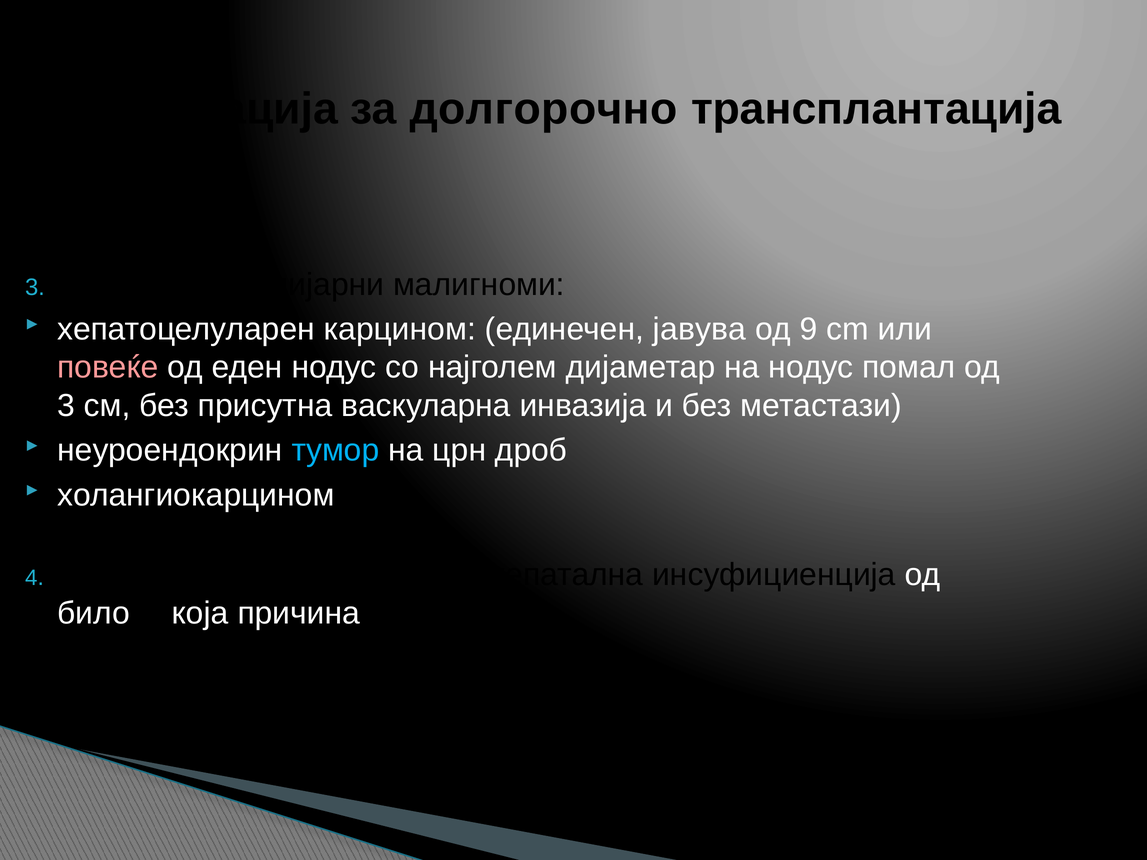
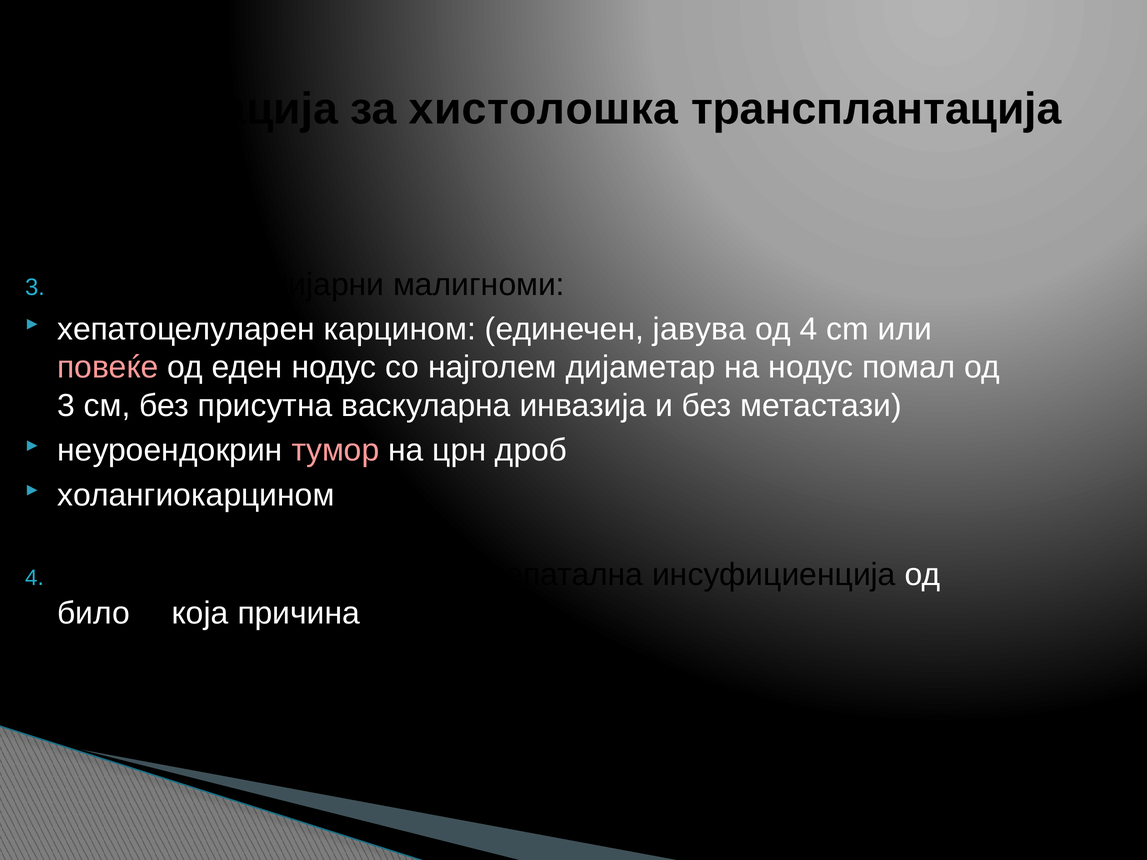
долгорочно: долгорочно -> хистолошка
од 9: 9 -> 4
тумор colour: light blue -> pink
